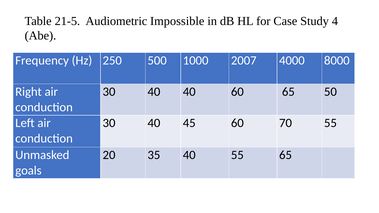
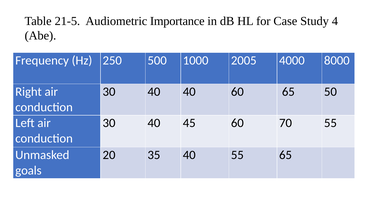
Impossible: Impossible -> Importance
2007: 2007 -> 2005
